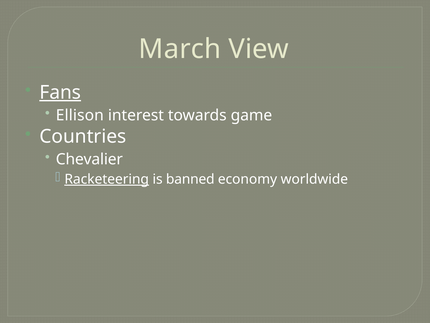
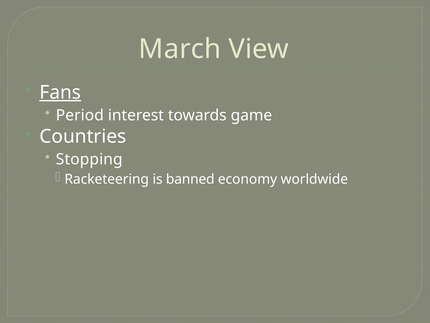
Ellison: Ellison -> Period
Chevalier: Chevalier -> Stopping
Racketeering underline: present -> none
